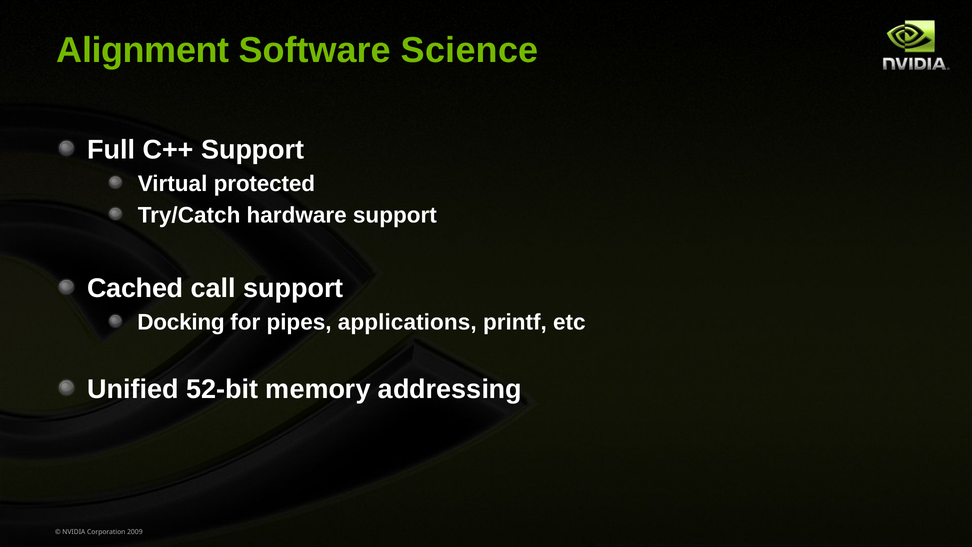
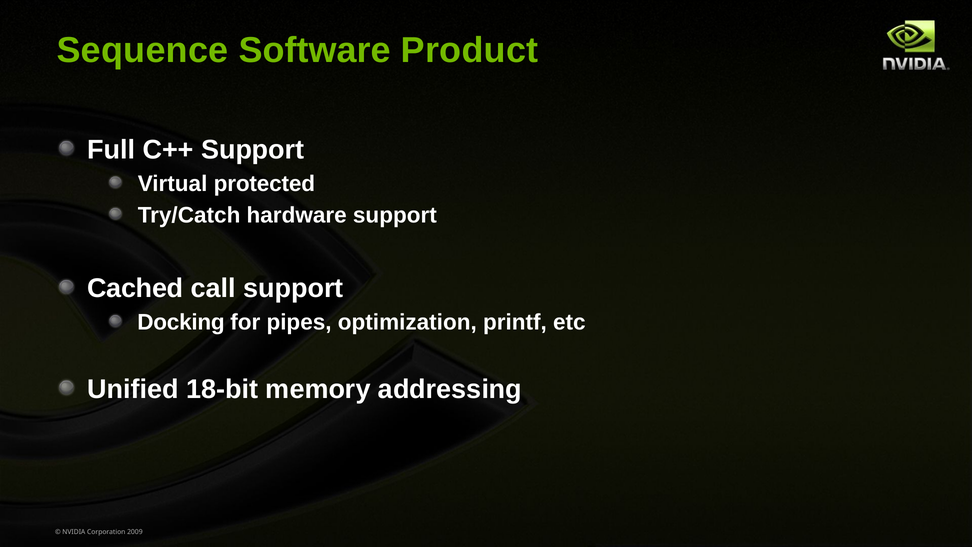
Alignment: Alignment -> Sequence
Science: Science -> Product
applications: applications -> optimization
52-bit: 52-bit -> 18-bit
